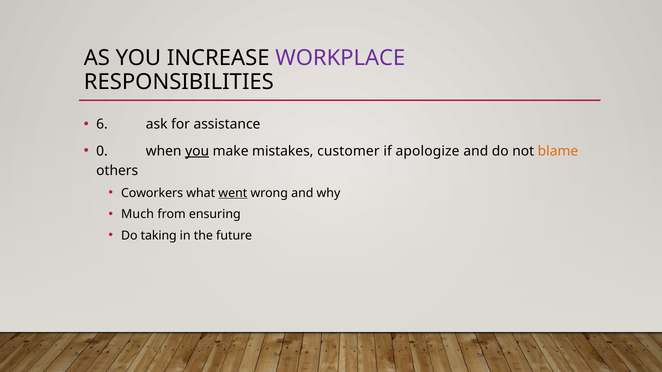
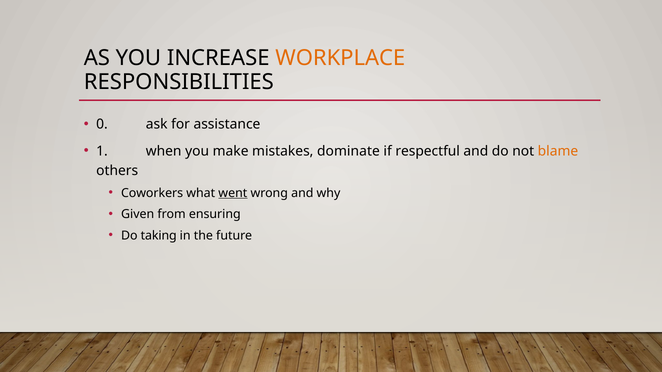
WORKPLACE colour: purple -> orange
6: 6 -> 0
0: 0 -> 1
you at (197, 151) underline: present -> none
customer: customer -> dominate
apologize: apologize -> respectful
Much: Much -> Given
